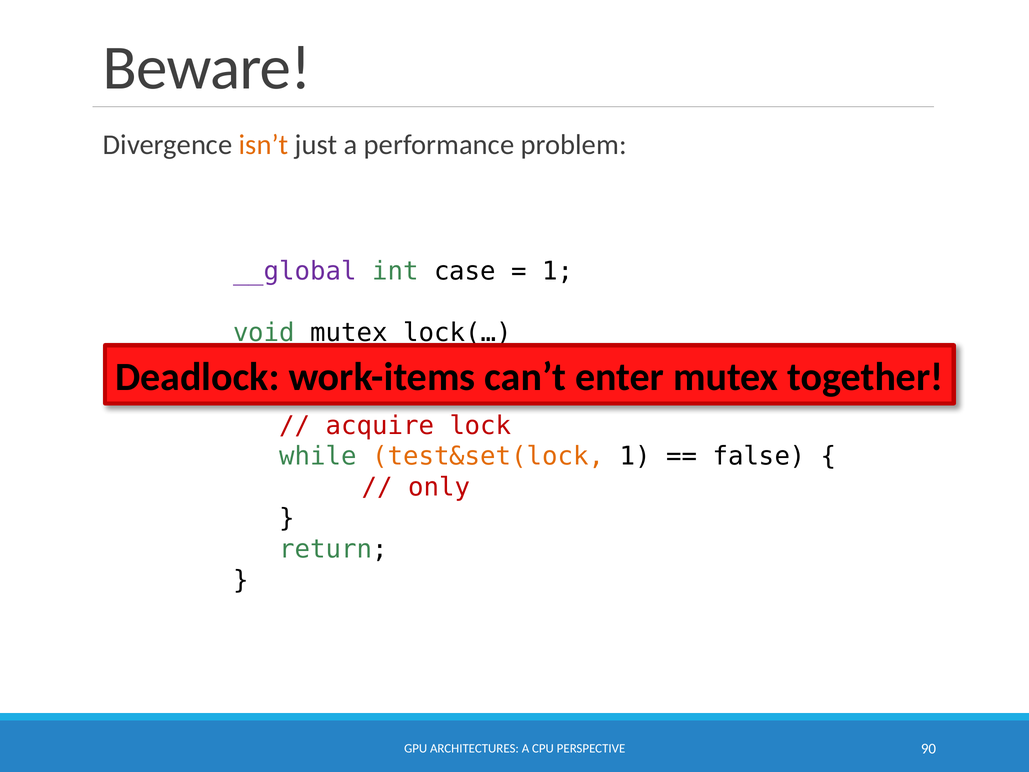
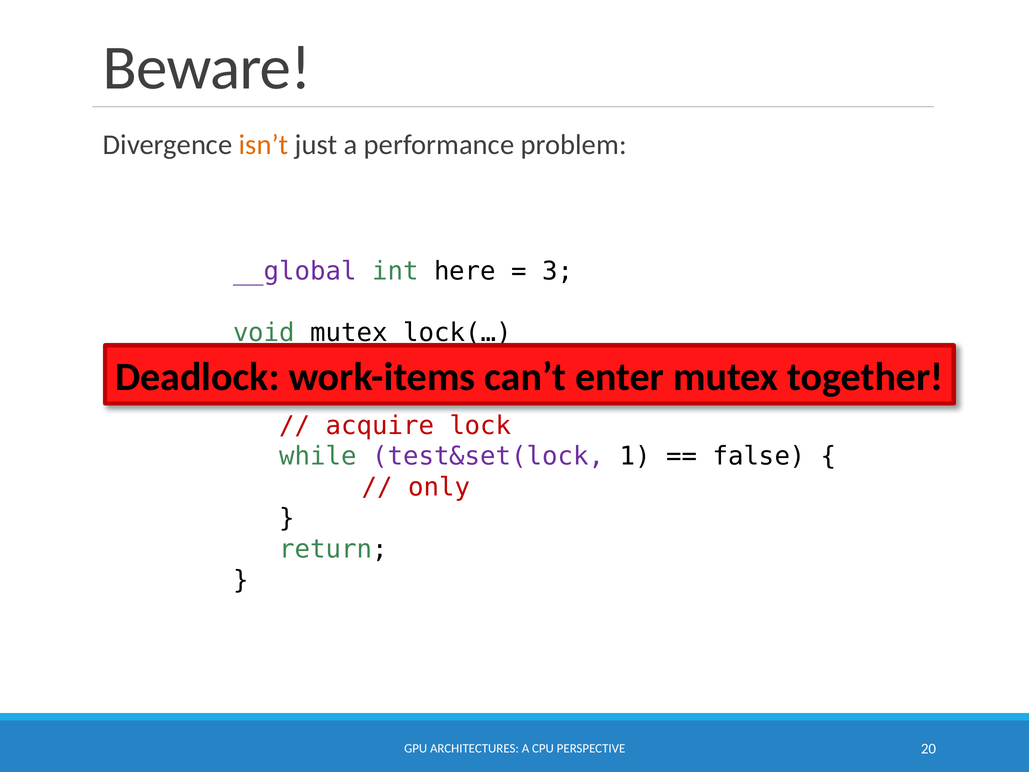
case: case -> here
1 at (558, 271): 1 -> 3
test&set(lock colour: orange -> purple
90: 90 -> 20
